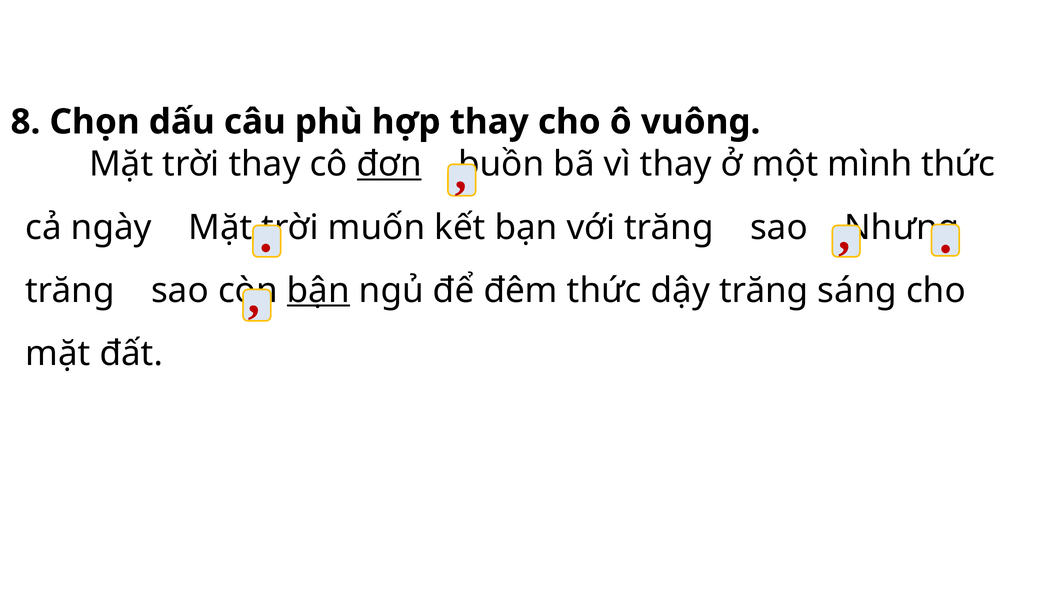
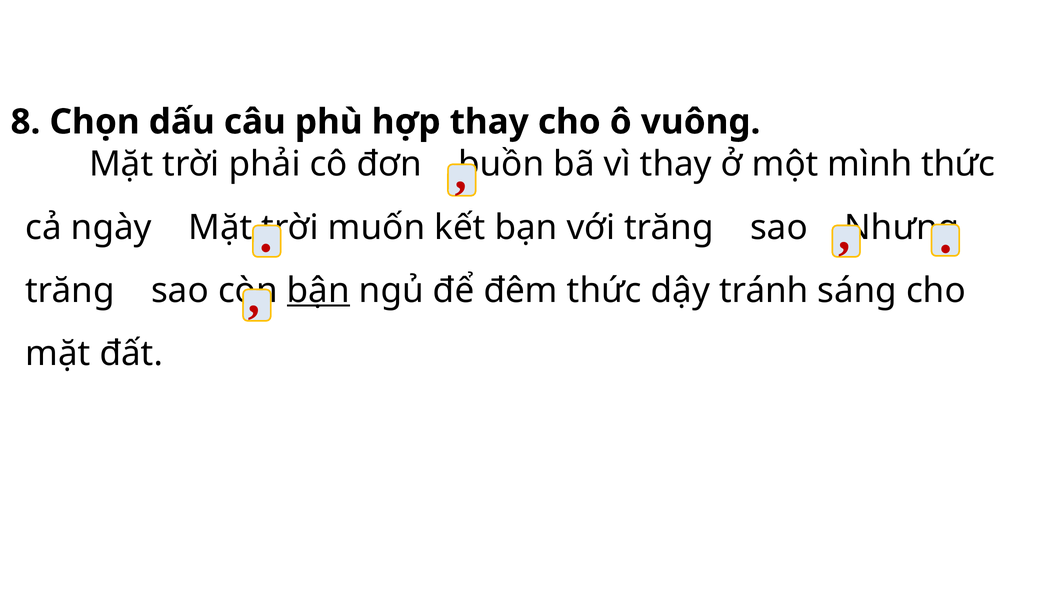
trời thay: thay -> phải
đơn underline: present -> none
dậy trăng: trăng -> tránh
